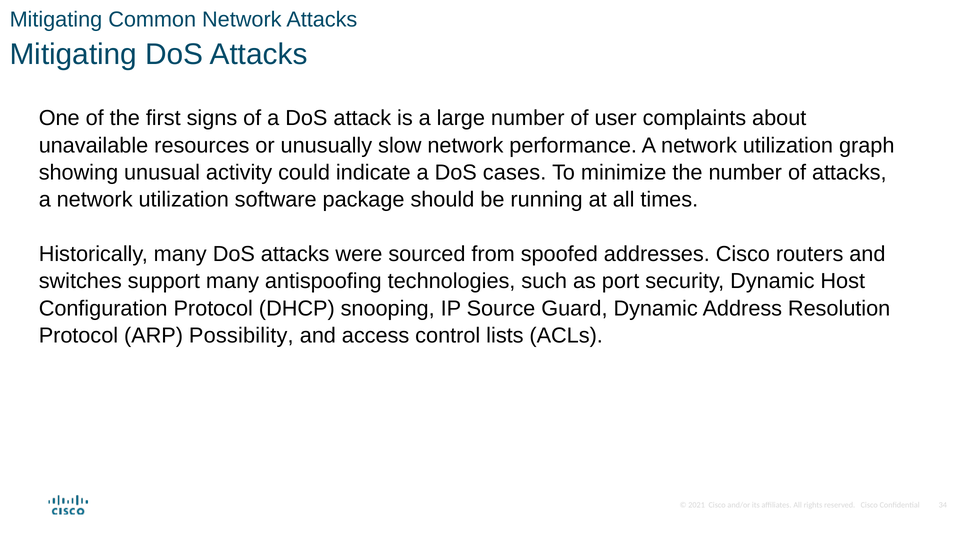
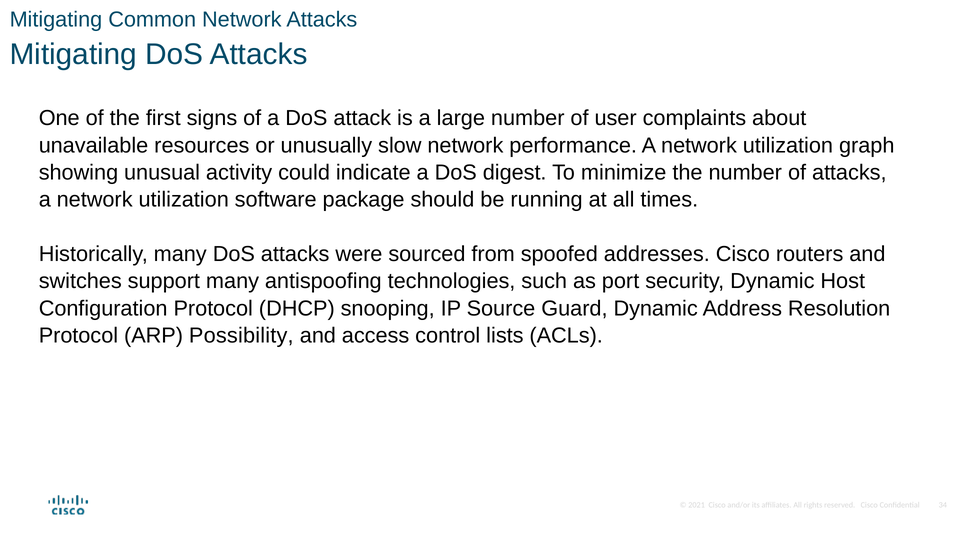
cases: cases -> digest
